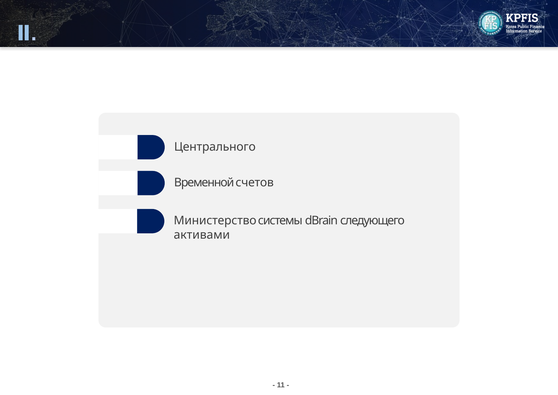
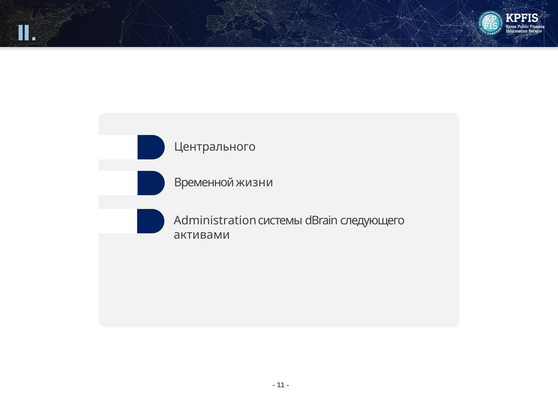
счетов: счетов -> жизни
Mинистерство: Mинистерство -> Administration
